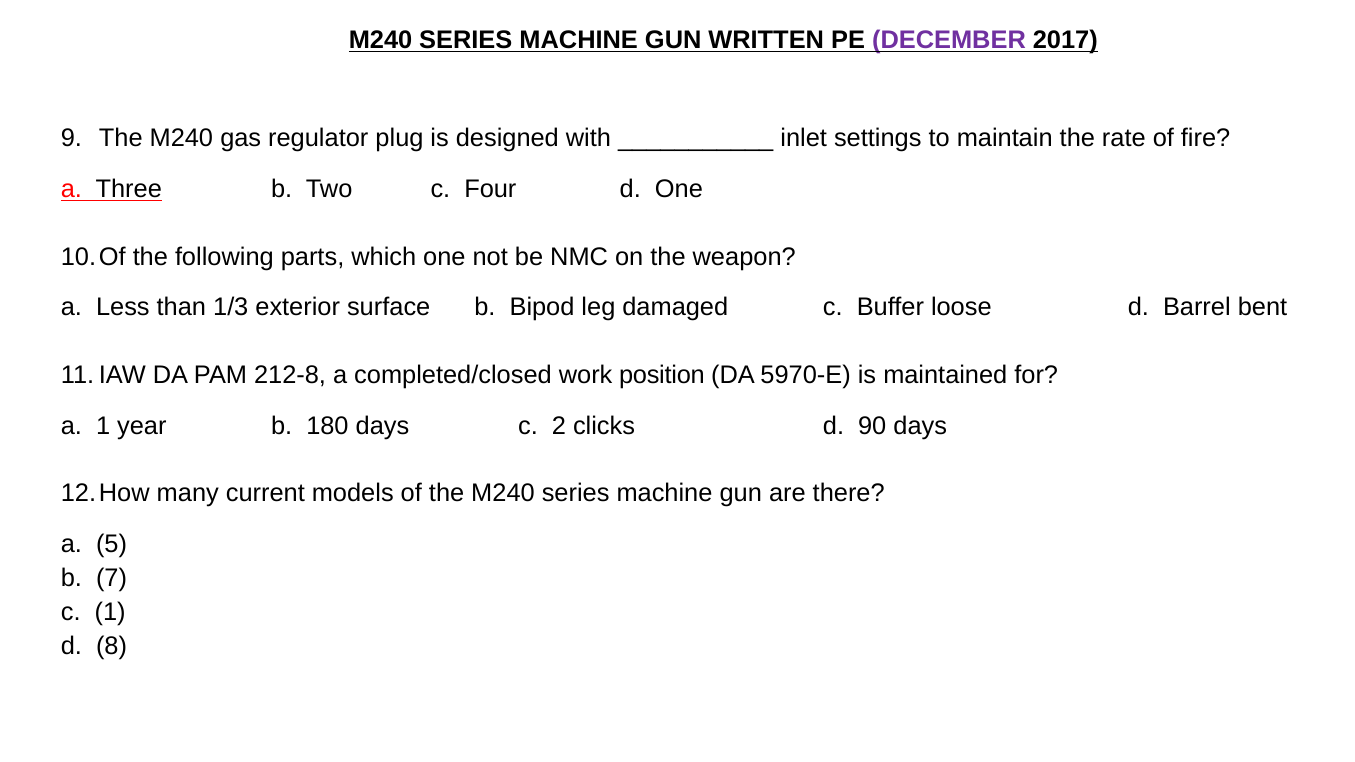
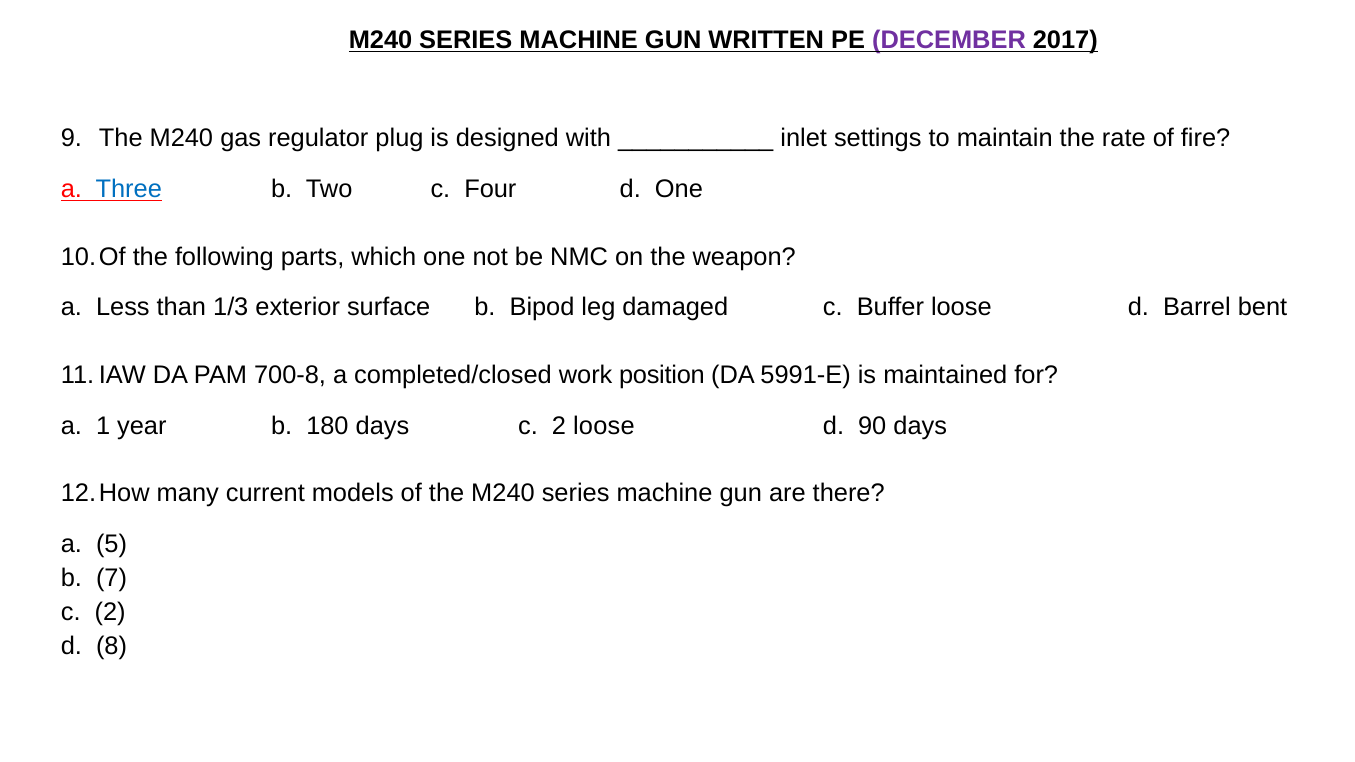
Three colour: black -> blue
212-8: 212-8 -> 700-8
5970-E: 5970-E -> 5991-E
2 clicks: clicks -> loose
1 at (110, 612): 1 -> 2
